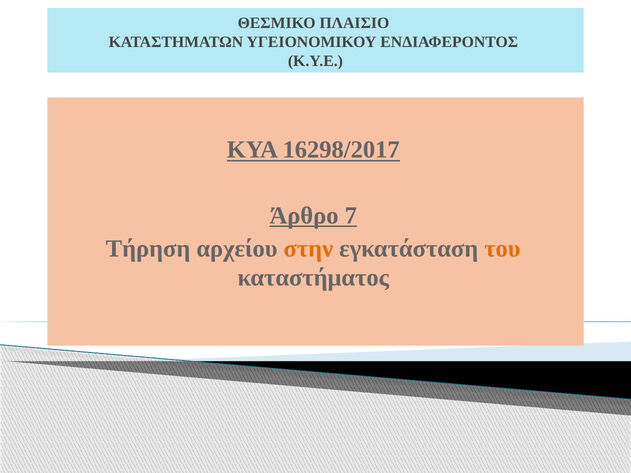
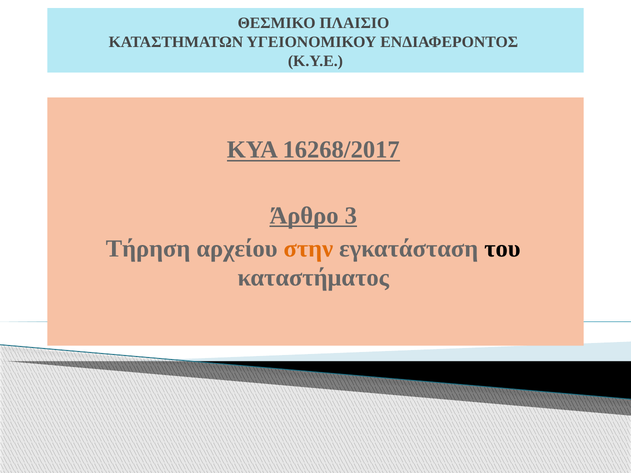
16298/2017: 16298/2017 -> 16268/2017
7: 7 -> 3
του colour: orange -> black
